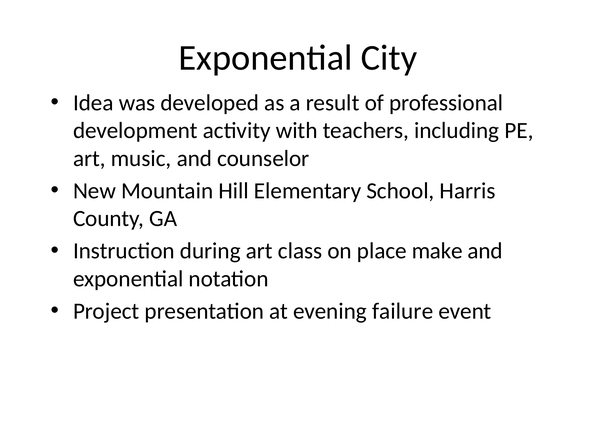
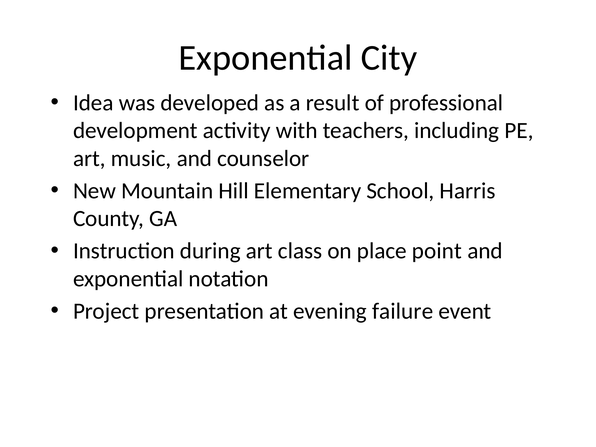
make: make -> point
